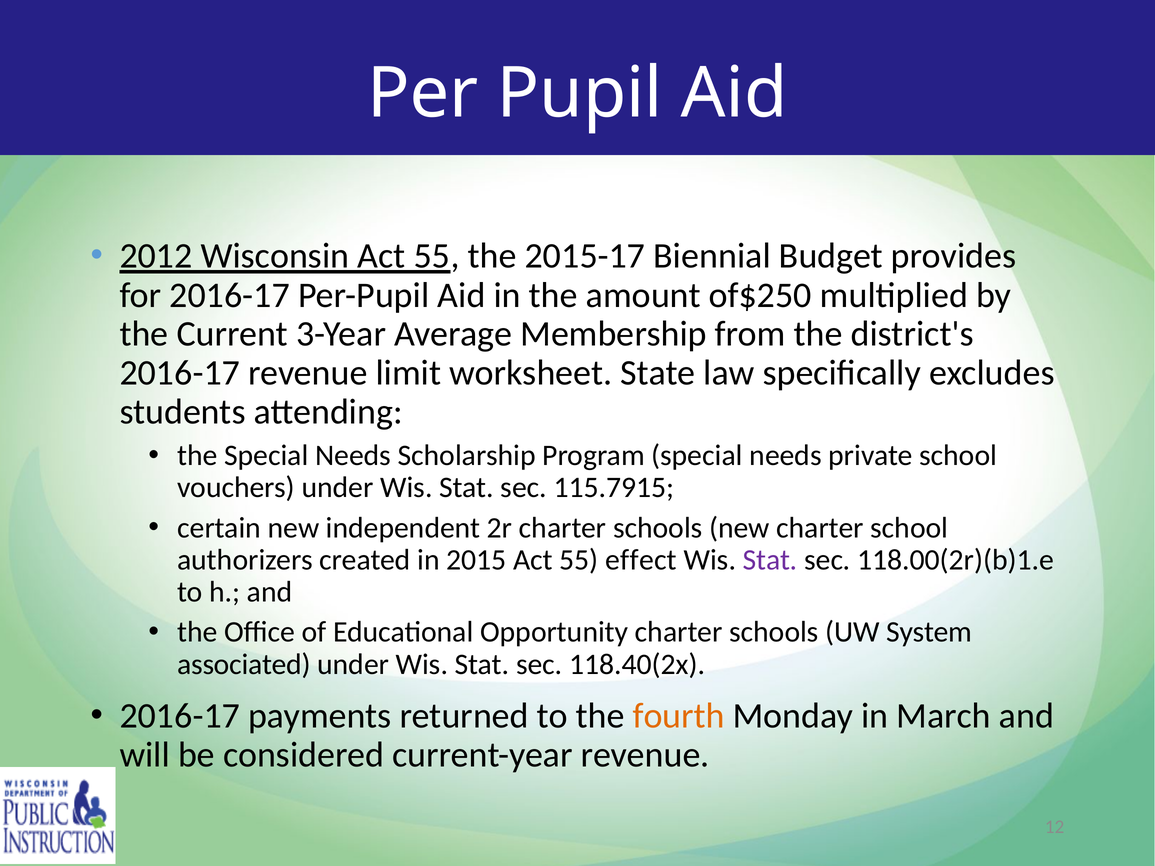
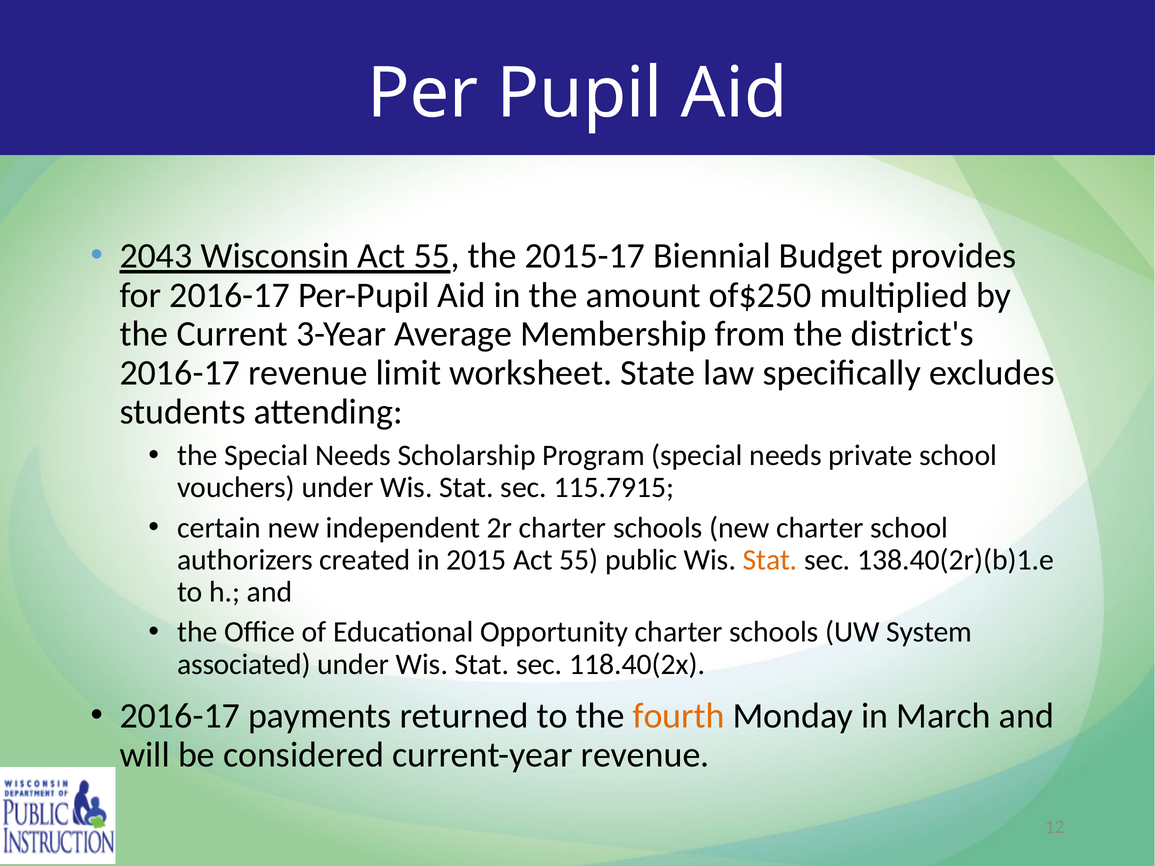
2012: 2012 -> 2043
effect: effect -> public
Stat at (770, 560) colour: purple -> orange
118.00(2r)(b)1.e: 118.00(2r)(b)1.e -> 138.40(2r)(b)1.e
